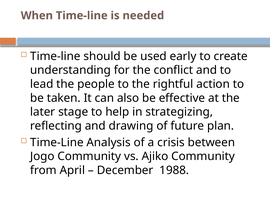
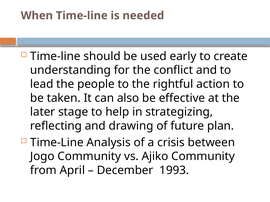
1988: 1988 -> 1993
